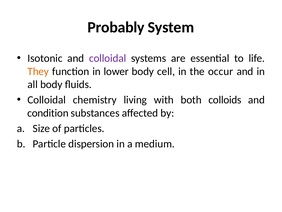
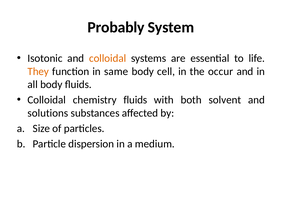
colloidal at (108, 58) colour: purple -> orange
lower: lower -> same
chemistry living: living -> fluids
colloids: colloids -> solvent
condition: condition -> solutions
